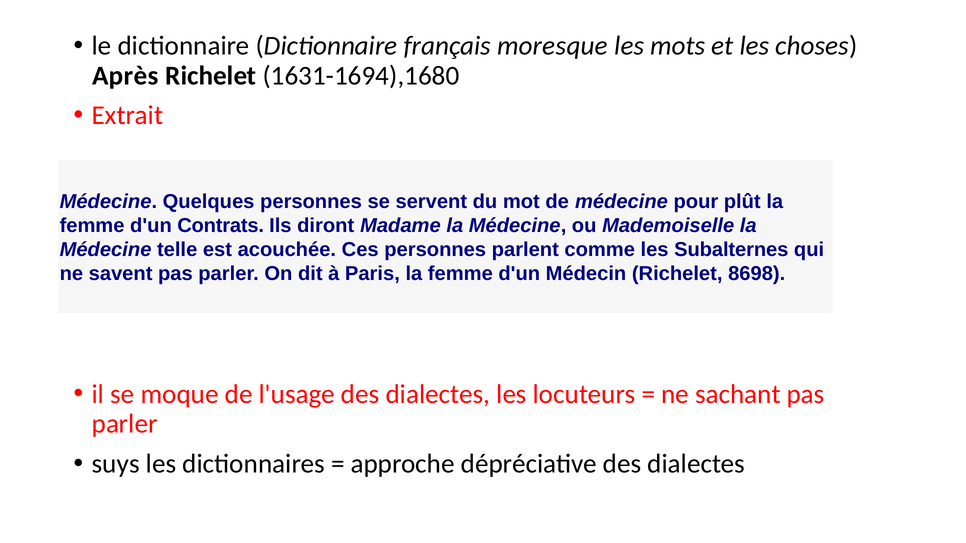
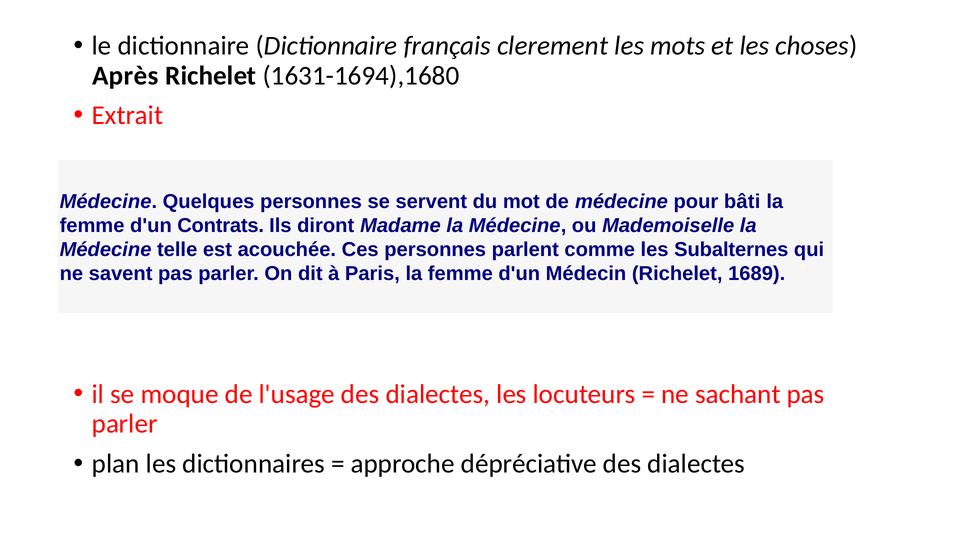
moresque: moresque -> clerement
plût: plût -> bâti
8698: 8698 -> 1689
suys: suys -> plan
